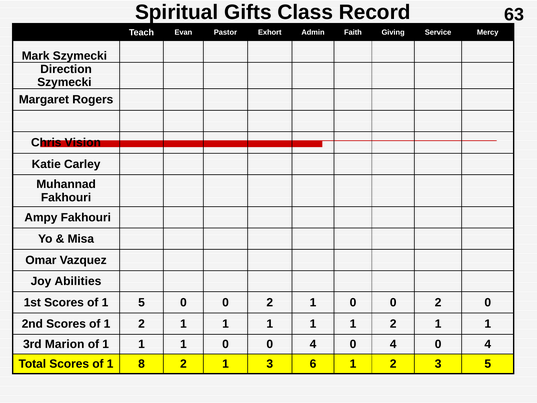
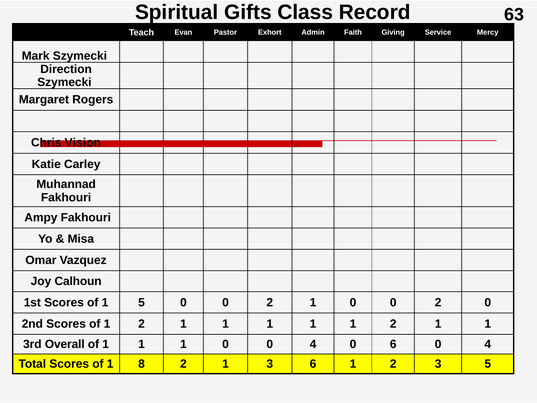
Abilities: Abilities -> Calhoun
Marion: Marion -> Overall
4 at (393, 344): 4 -> 6
